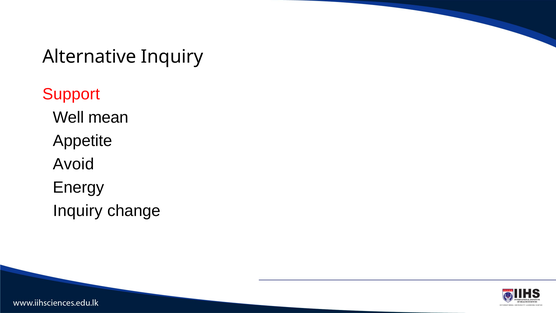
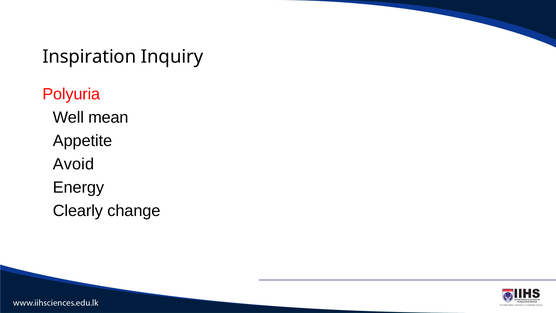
Alternative: Alternative -> Inspiration
Support: Support -> Polyuria
Inquiry at (78, 211): Inquiry -> Clearly
